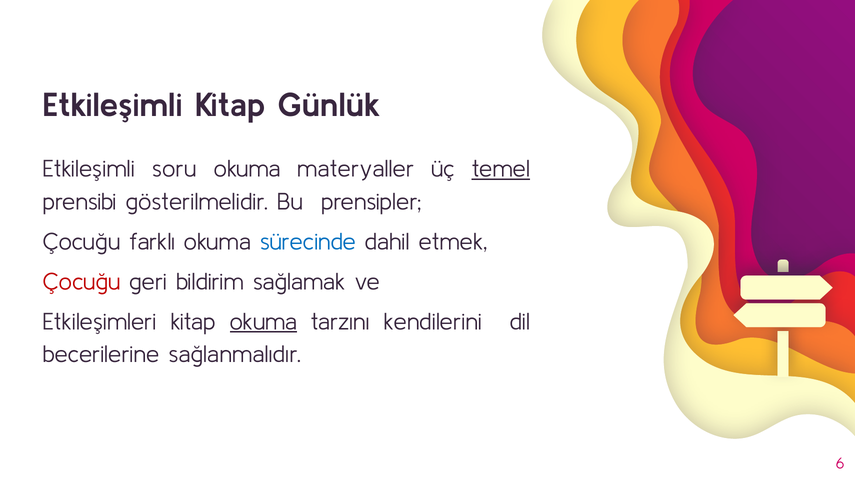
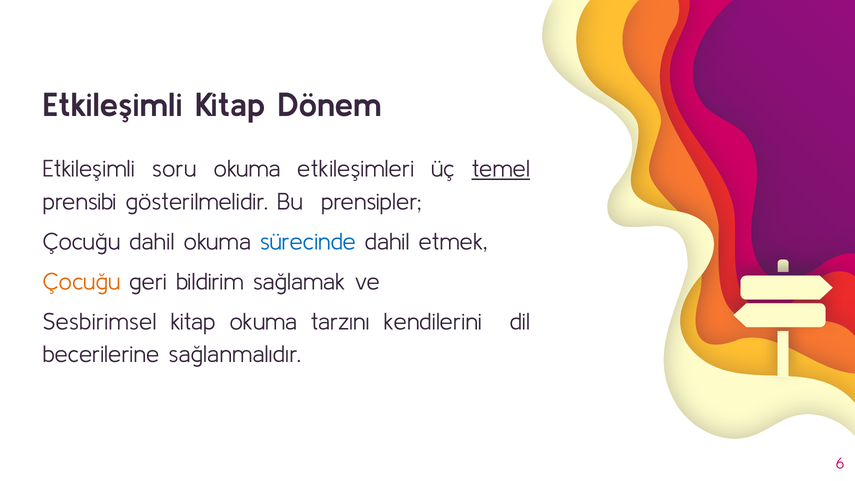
Günlük: Günlük -> Dönem
materyaller: materyaller -> etkileşimleri
Çocuğu farklı: farklı -> dahil
Çocuğu at (82, 282) colour: red -> orange
Etkileşimleri: Etkileşimleri -> Sesbirimsel
okuma at (264, 322) underline: present -> none
